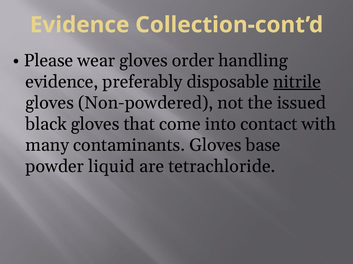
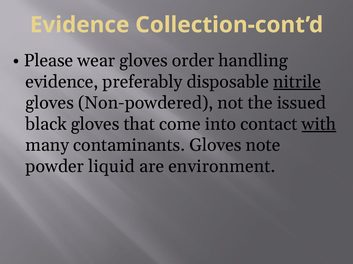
with underline: none -> present
base: base -> note
tetrachloride: tetrachloride -> environment
